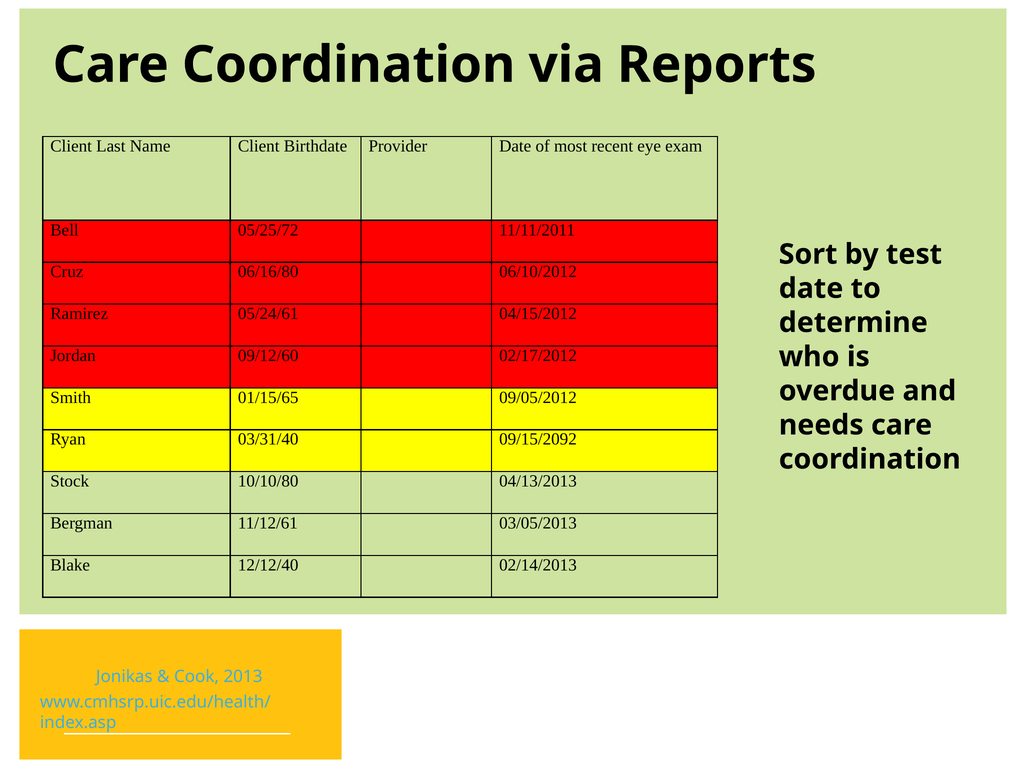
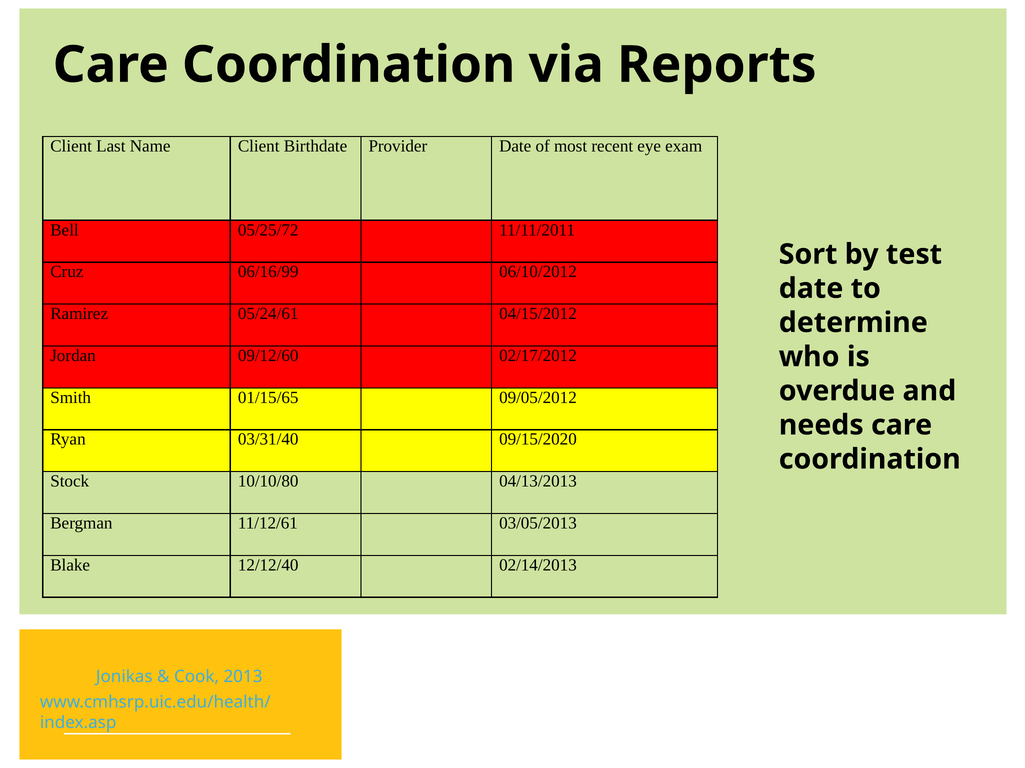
06/16/80: 06/16/80 -> 06/16/99
09/15/2092: 09/15/2092 -> 09/15/2020
